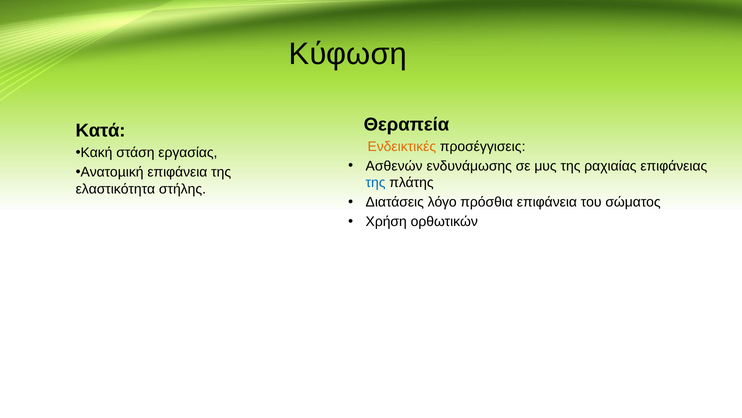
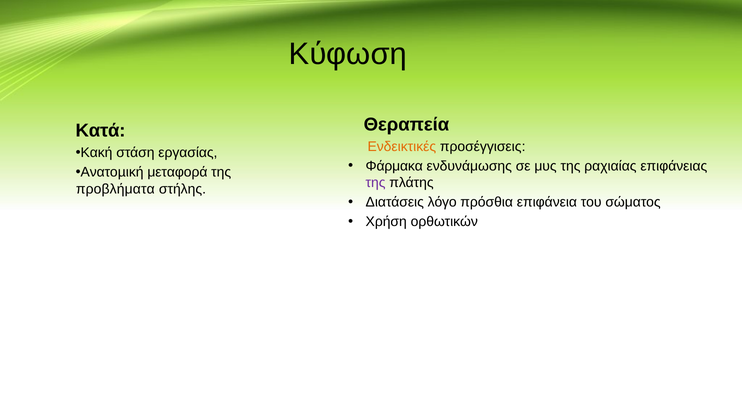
Ασθενών: Ασθενών -> Φάρμακα
Ανατοµική επιφάνεια: επιφάνεια -> μεταφορά
της at (376, 182) colour: blue -> purple
ελαστικότητα: ελαστικότητα -> προβλήματα
